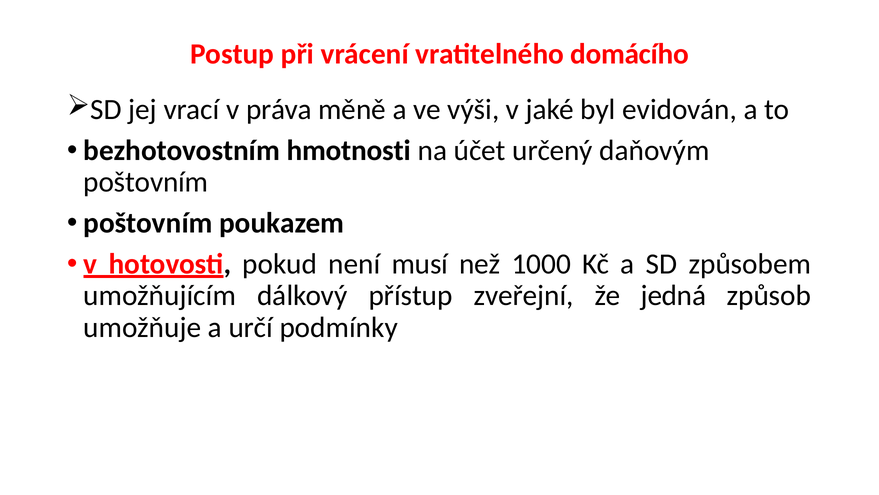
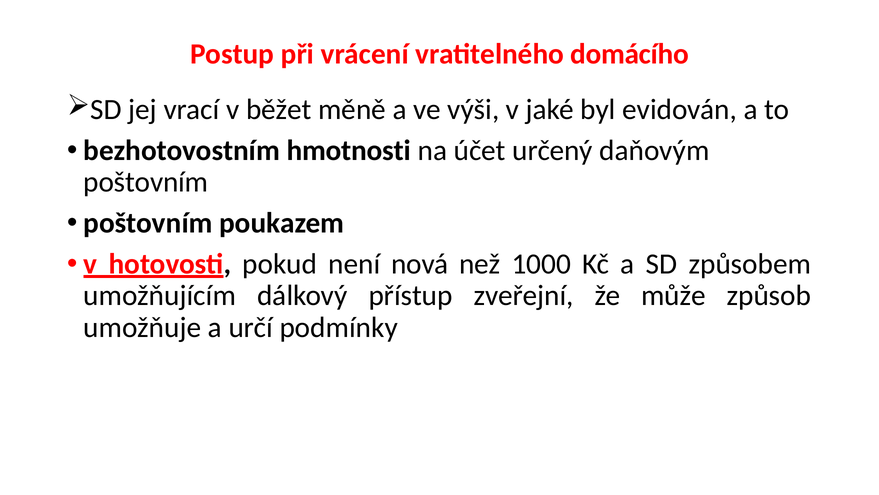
práva: práva -> běžet
musí: musí -> nová
jedná: jedná -> může
